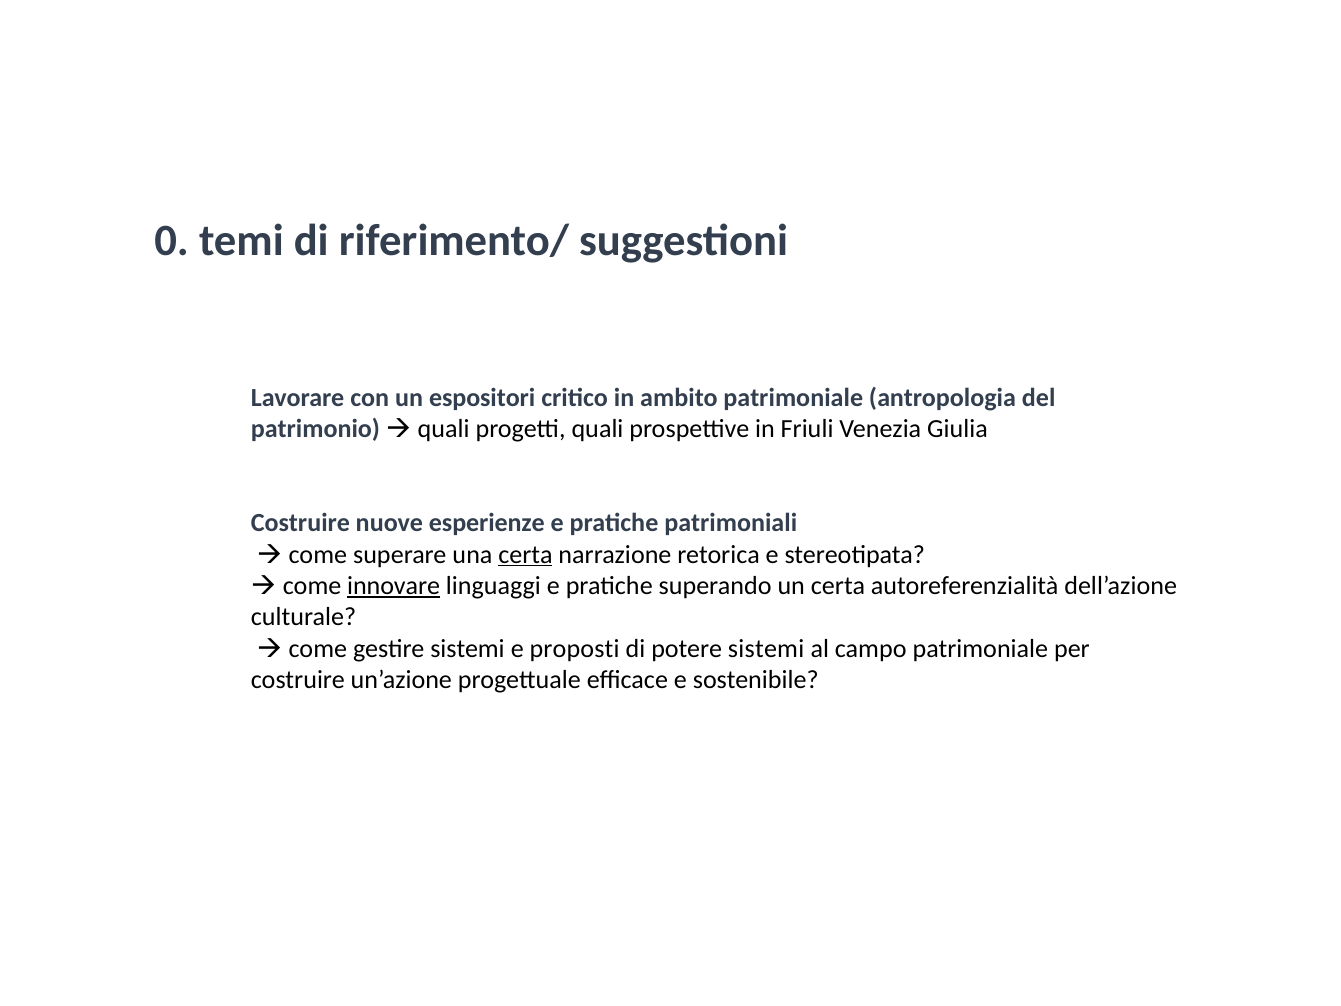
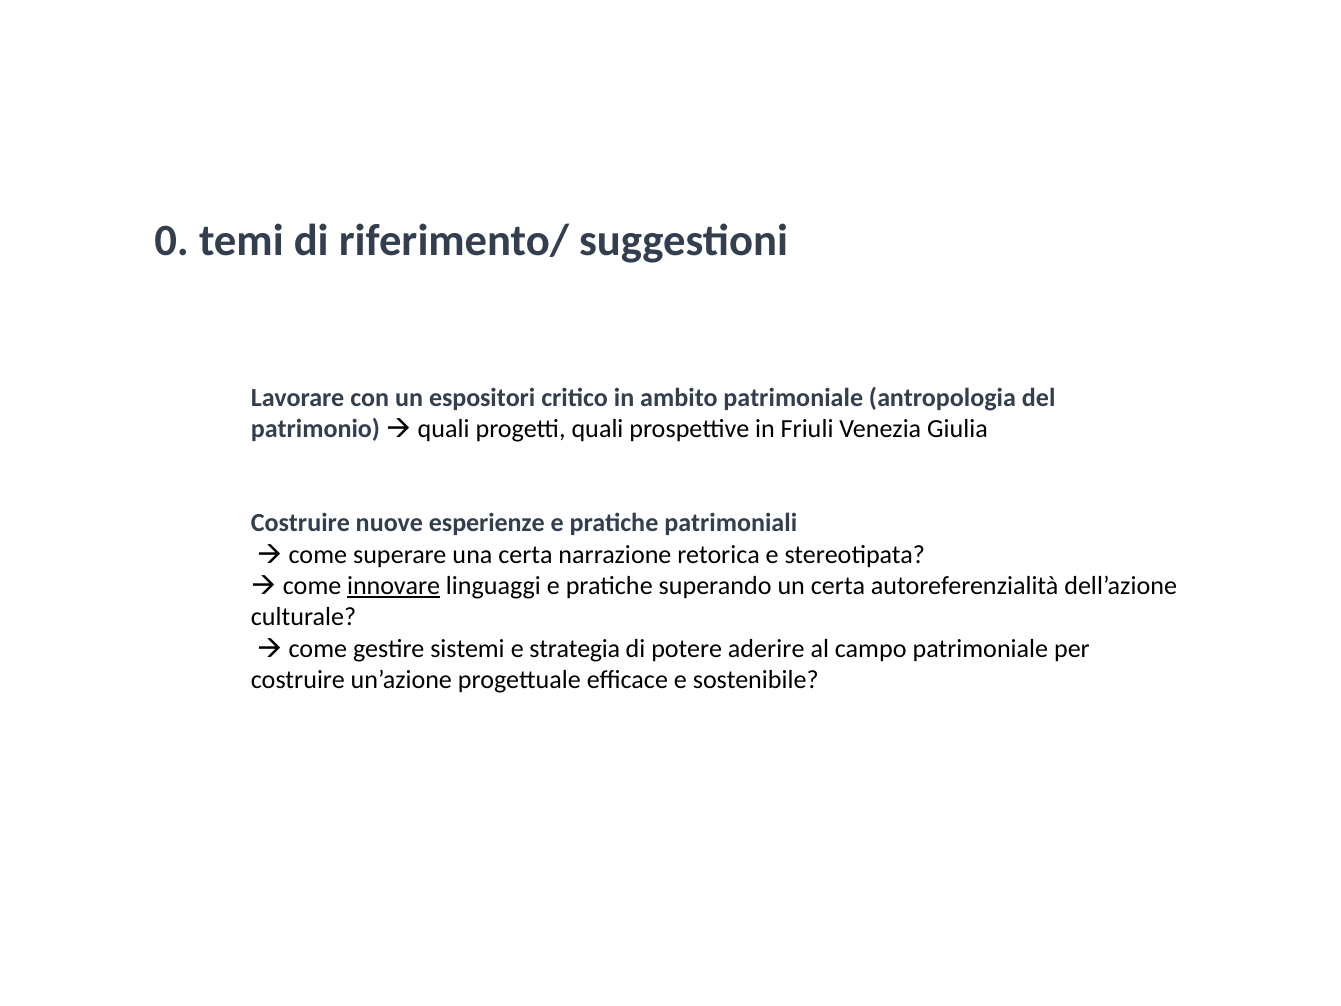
certa at (525, 554) underline: present -> none
proposti: proposti -> strategia
potere sistemi: sistemi -> aderire
